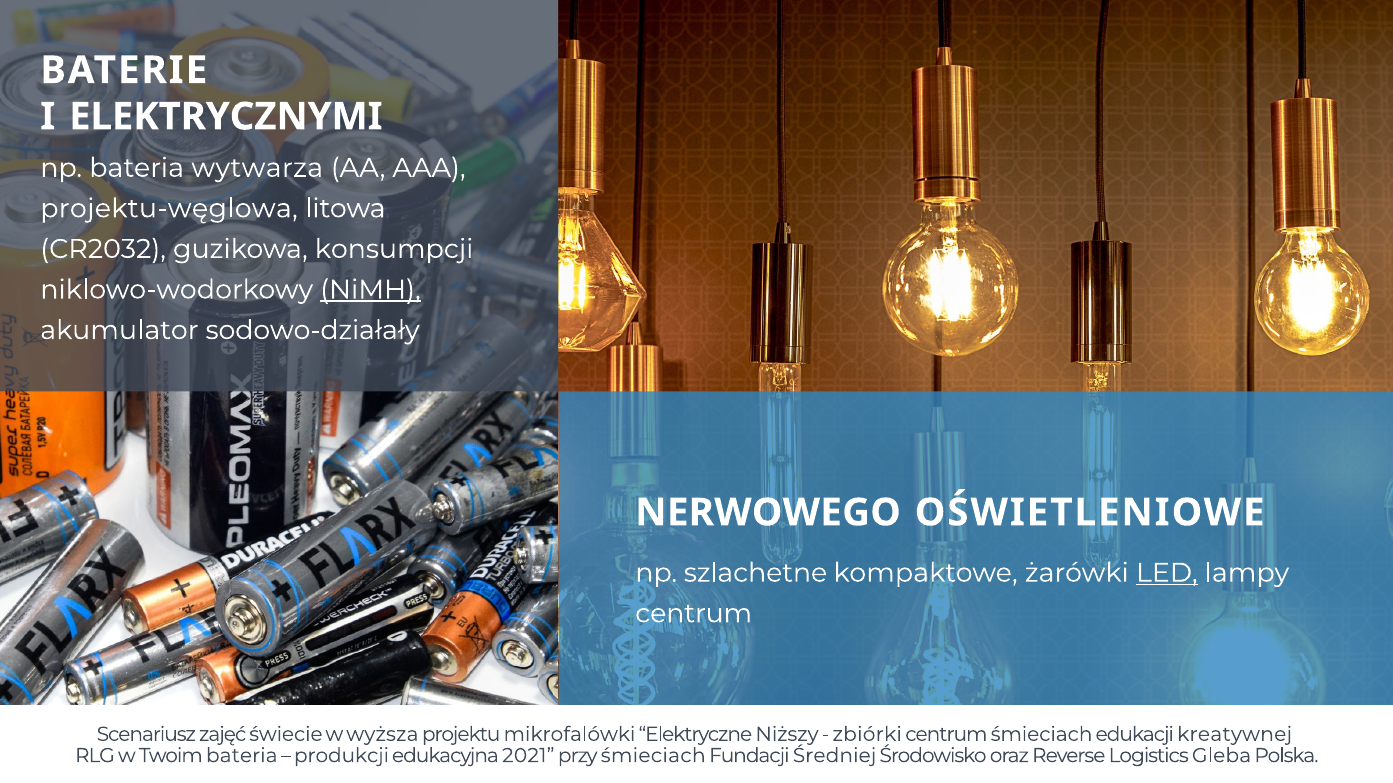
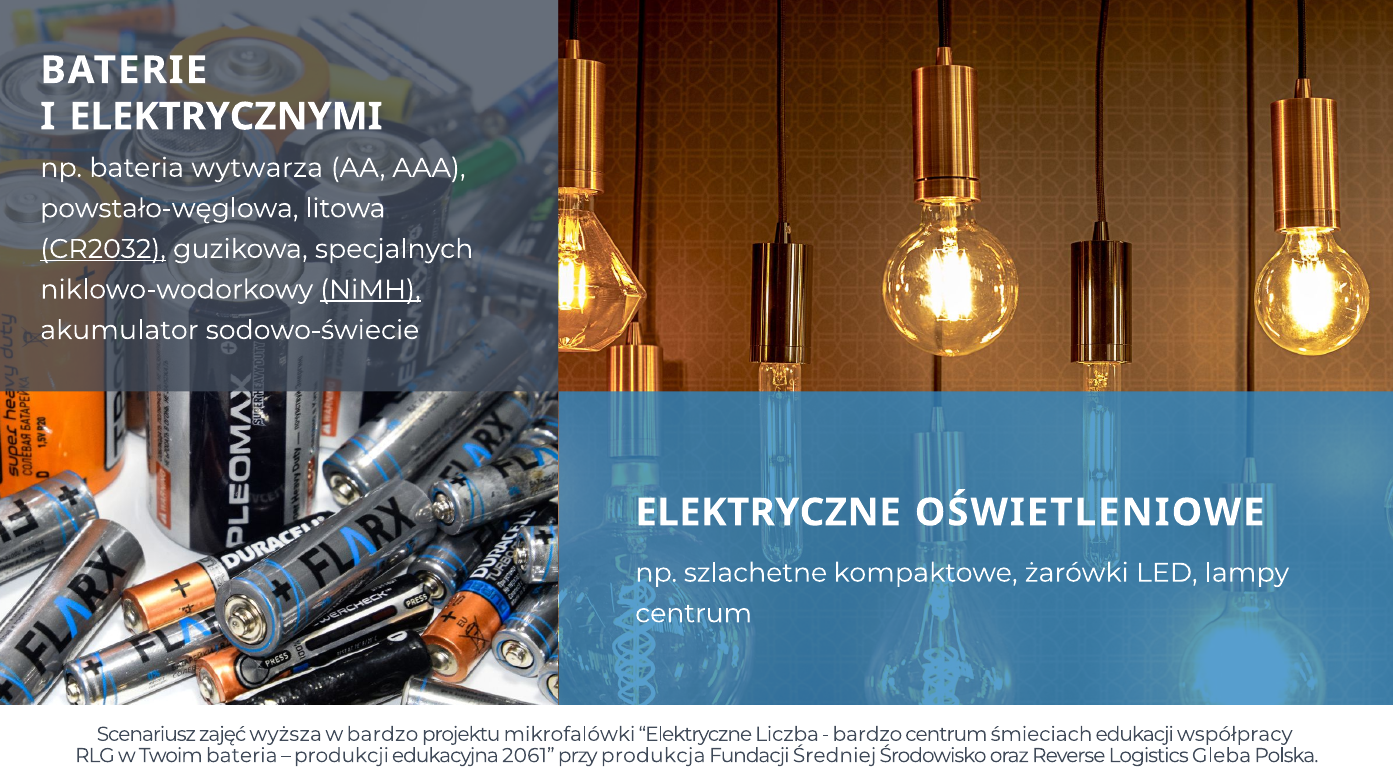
projektu-węglowa: projektu-węglowa -> powstało-węglowa
CR2032 underline: none -> present
konsumpcji: konsumpcji -> specjalnych
sodowo-działały: sodowo-działały -> sodowo-świecie
NERWOWEGO at (768, 513): NERWOWEGO -> ELEKTRYCZNE
LED underline: present -> none
świecie: świecie -> wyższa
w wyższa: wyższa -> bardzo
Niższy: Niższy -> Liczba
zbiórki at (867, 735): zbiórki -> bardzo
kreatywnej: kreatywnej -> współpracy
2021: 2021 -> 2061
przy śmieciach: śmieciach -> produkcja
